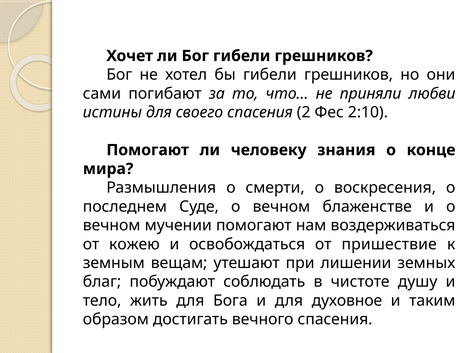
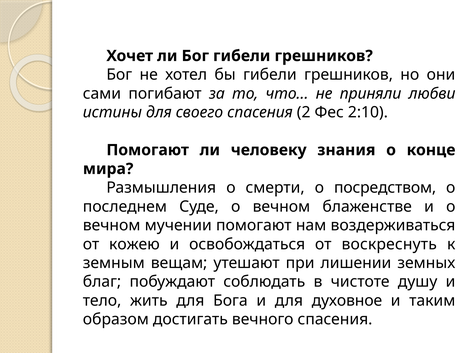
воскресения: воскресения -> посредством
пришествие: пришествие -> воскреснуть
